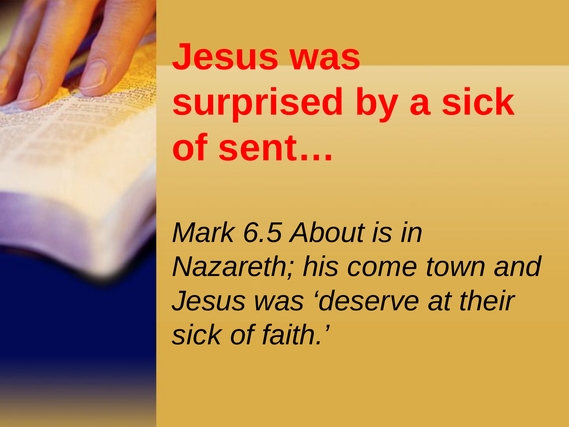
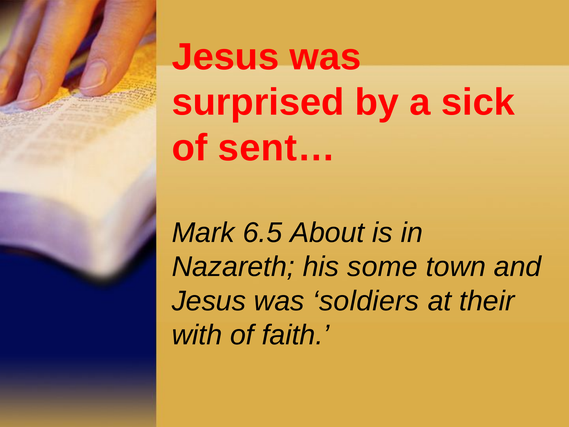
come: come -> some
deserve: deserve -> soldiers
sick at (197, 335): sick -> with
